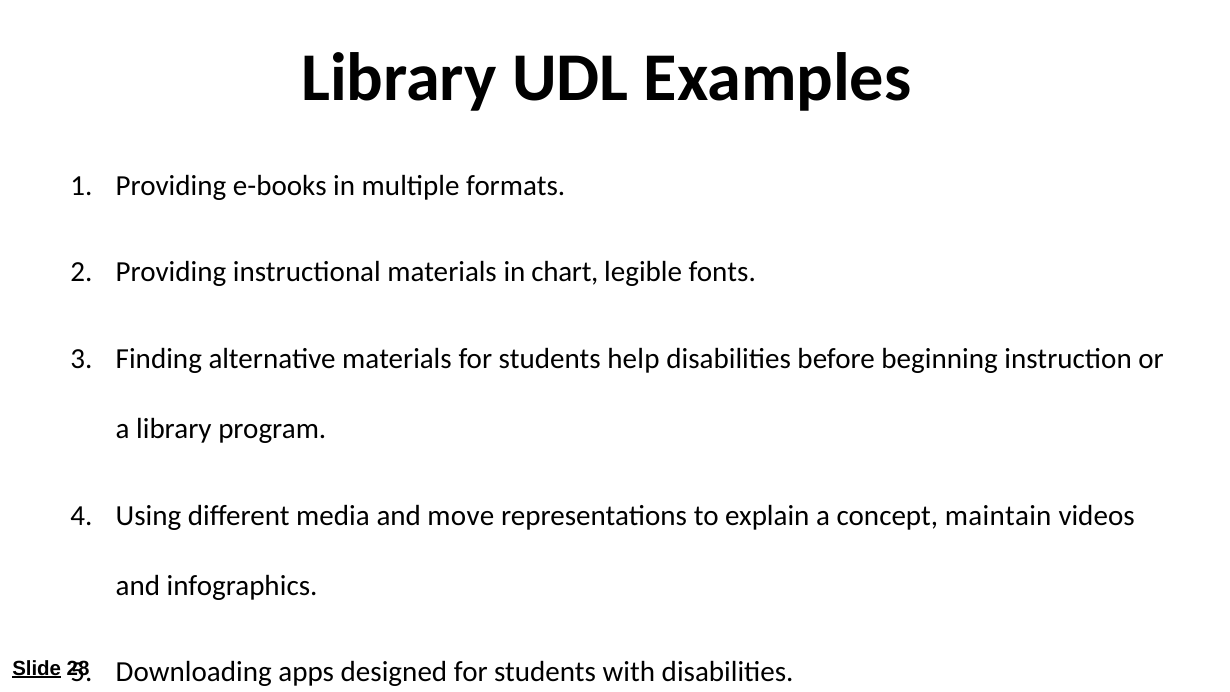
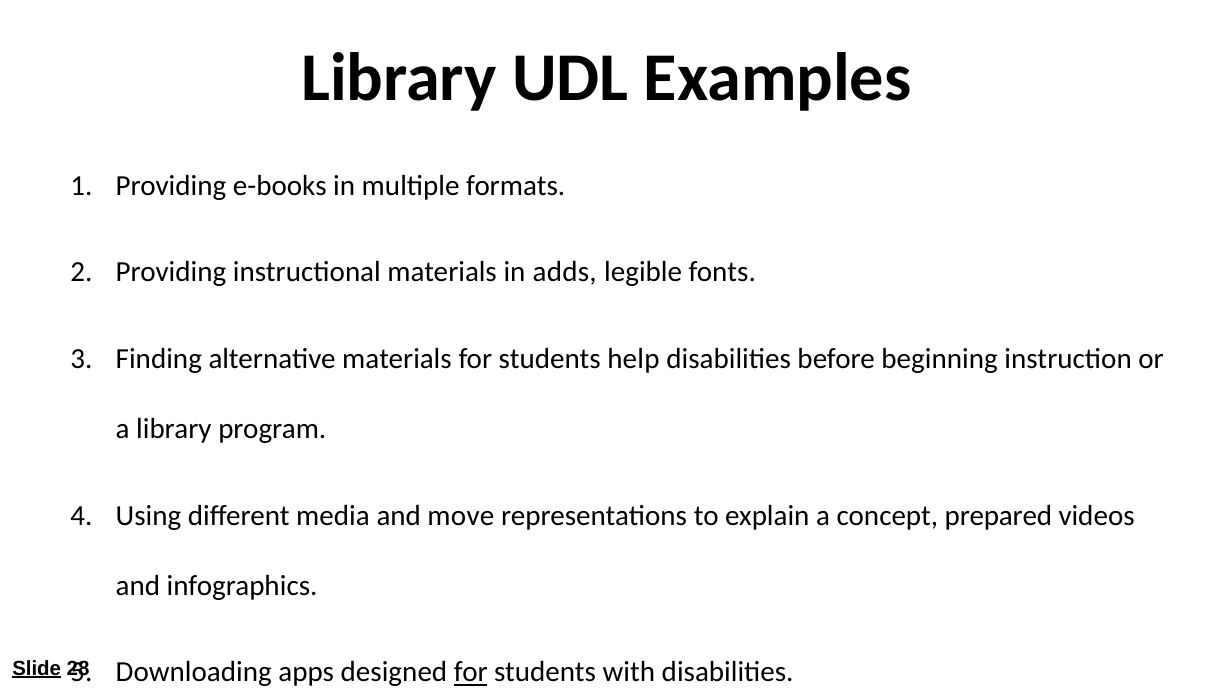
chart: chart -> adds
maintain: maintain -> prepared
for at (471, 672) underline: none -> present
